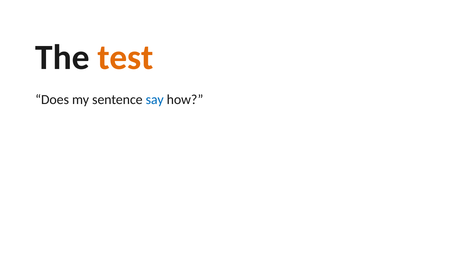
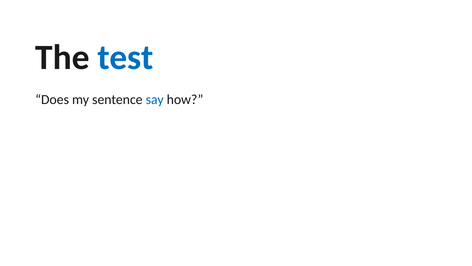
test colour: orange -> blue
